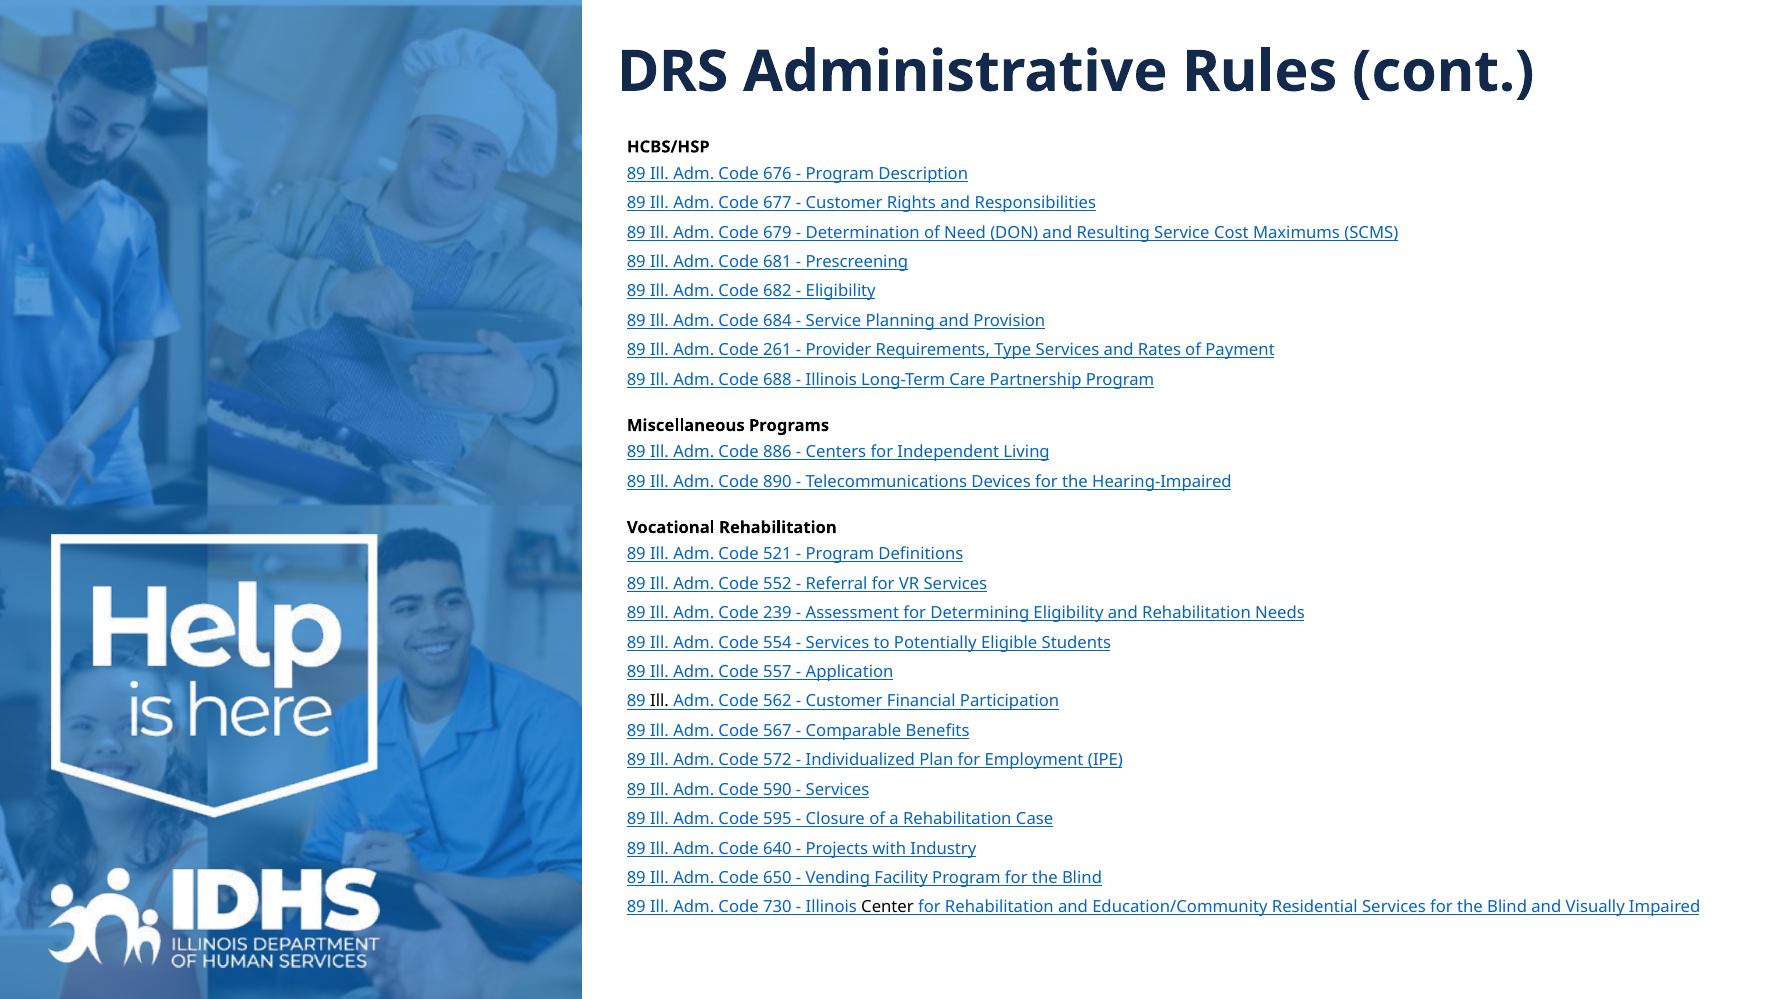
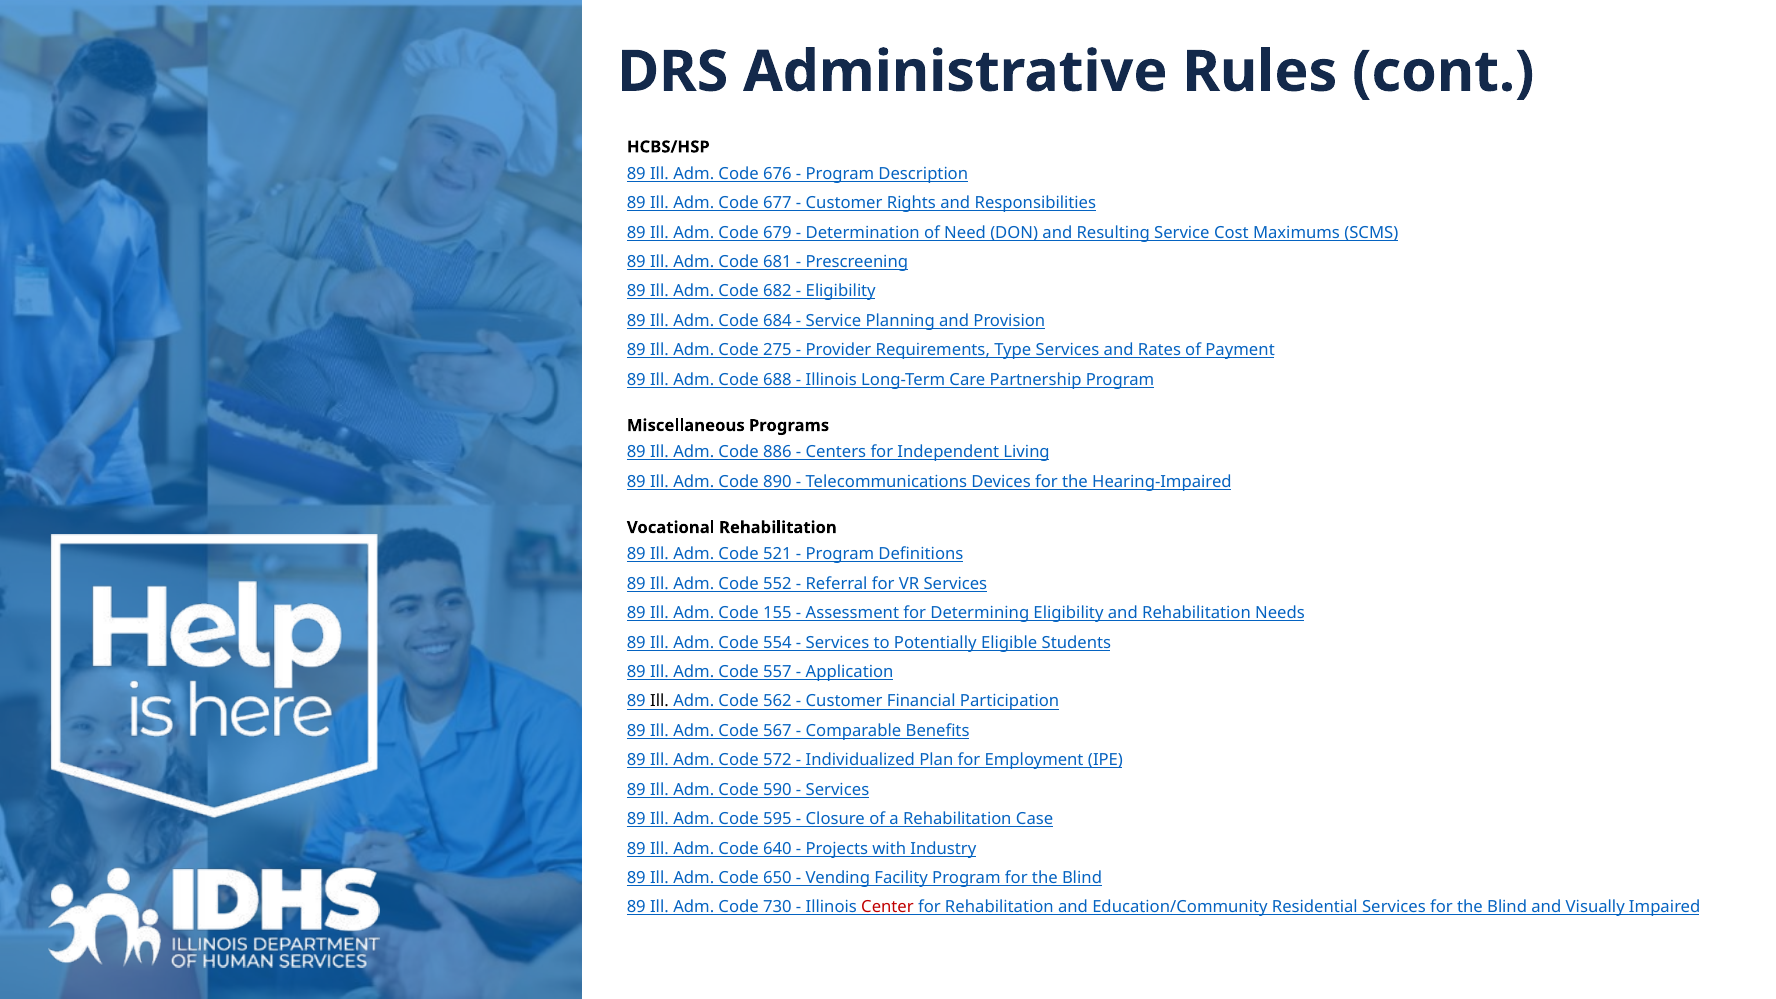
261: 261 -> 275
239: 239 -> 155
Center colour: black -> red
